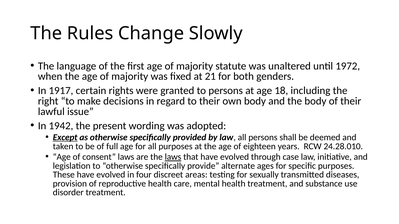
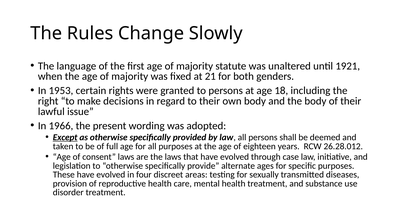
1972: 1972 -> 1921
1917: 1917 -> 1953
1942: 1942 -> 1966
24.28.010: 24.28.010 -> 26.28.012
laws at (173, 157) underline: present -> none
